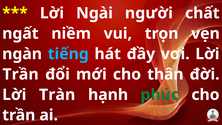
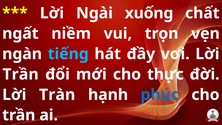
người: người -> xuống
thân: thân -> thực
phúc colour: green -> blue
